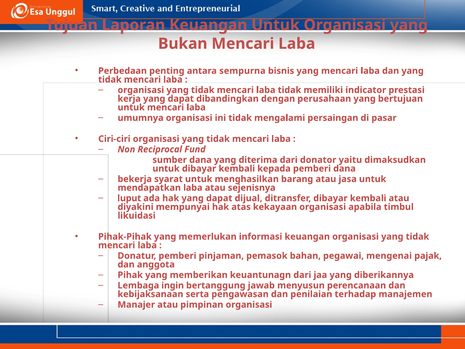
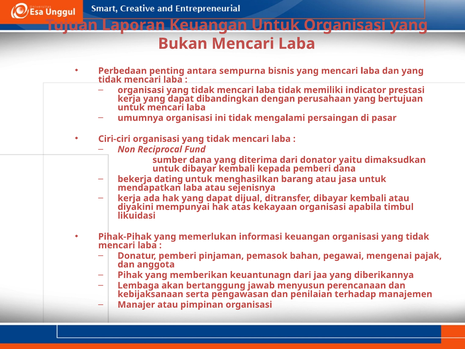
syarat: syarat -> dating
luput at (129, 198): luput -> kerja
ingin: ingin -> akan
